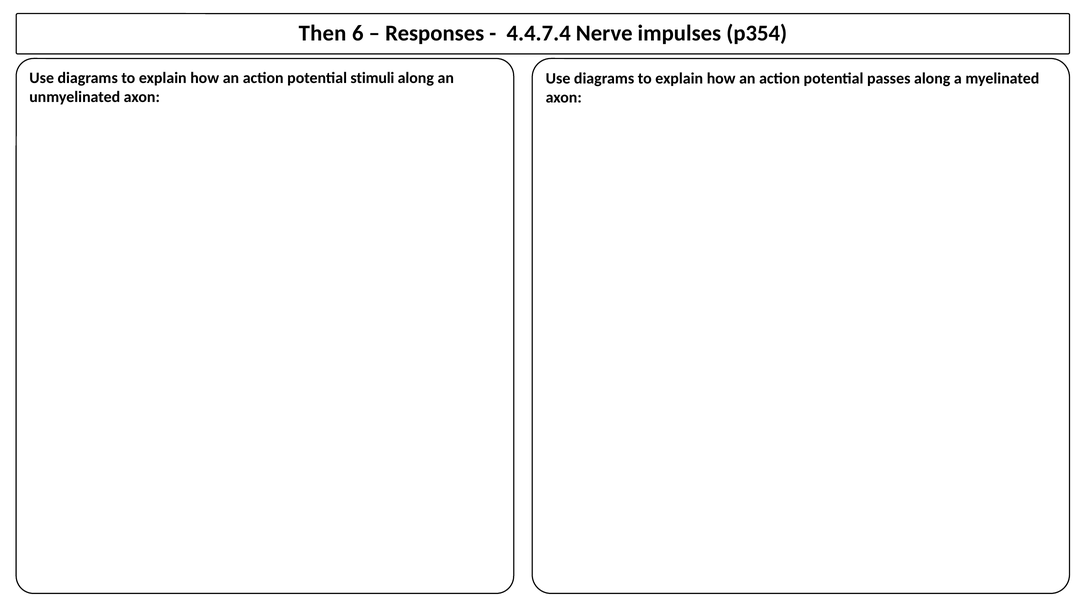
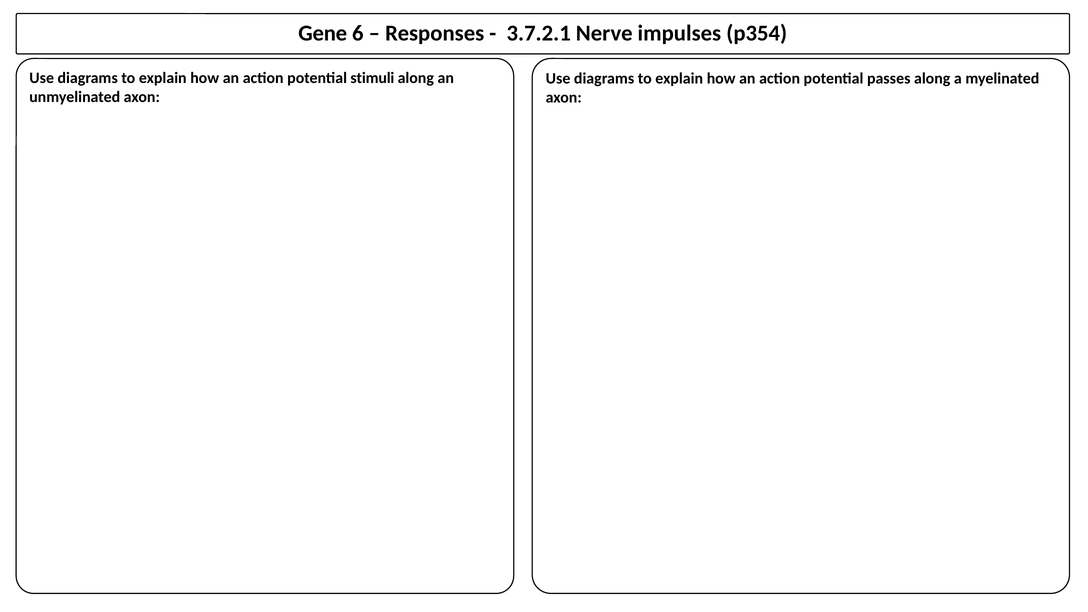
Then: Then -> Gene
4.4.7.4: 4.4.7.4 -> 3.7.2.1
